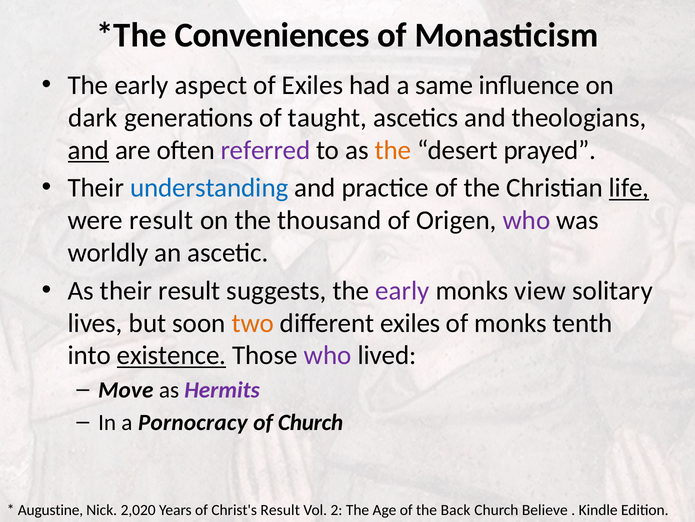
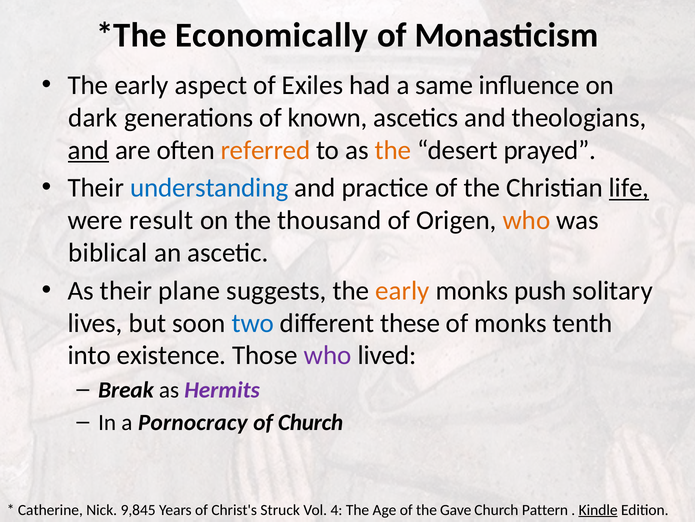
Conveniences: Conveniences -> Economically
taught: taught -> known
referred colour: purple -> orange
who at (526, 220) colour: purple -> orange
worldly: worldly -> biblical
their result: result -> plane
early at (403, 290) colour: purple -> orange
view: view -> push
two colour: orange -> blue
different exiles: exiles -> these
existence underline: present -> none
Move: Move -> Break
Augustine: Augustine -> Catherine
2,020: 2,020 -> 9,845
Christ's Result: Result -> Struck
2: 2 -> 4
Back: Back -> Gave
Believe: Believe -> Pattern
Kindle underline: none -> present
